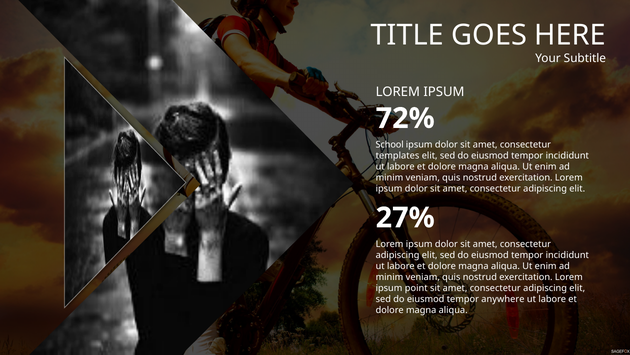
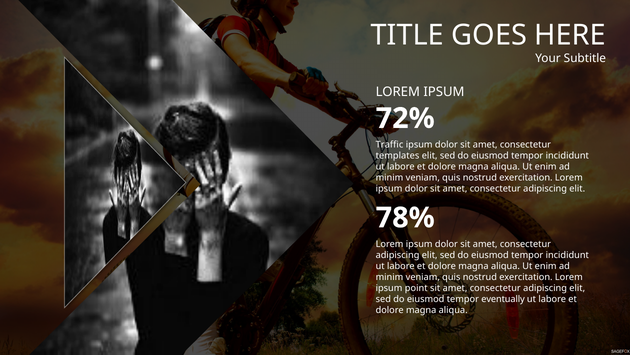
School: School -> Traffic
27%: 27% -> 78%
anywhere: anywhere -> eventually
